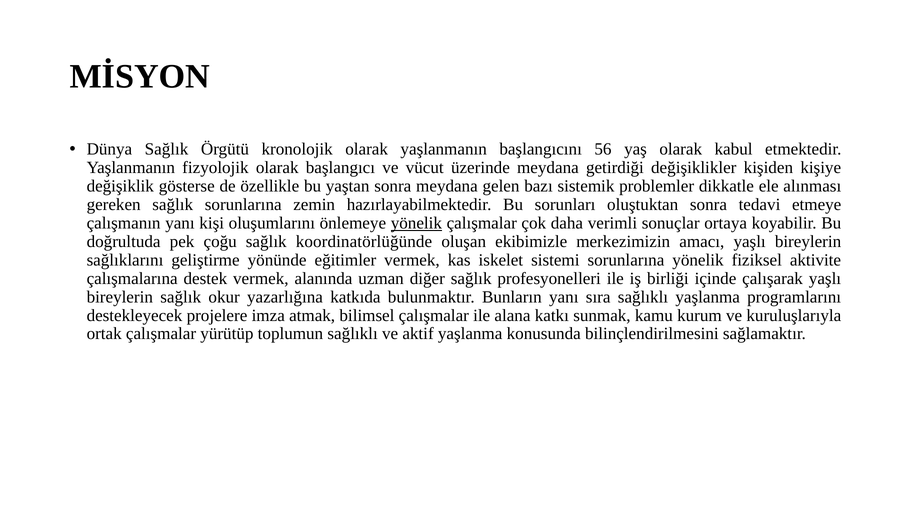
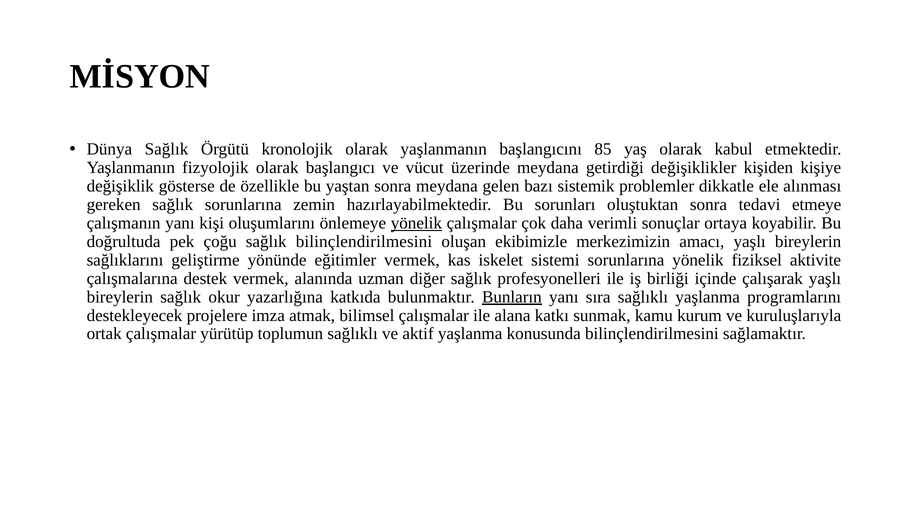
56: 56 -> 85
sağlık koordinatörlüğünde: koordinatörlüğünde -> bilinçlendirilmesini
Bunların underline: none -> present
